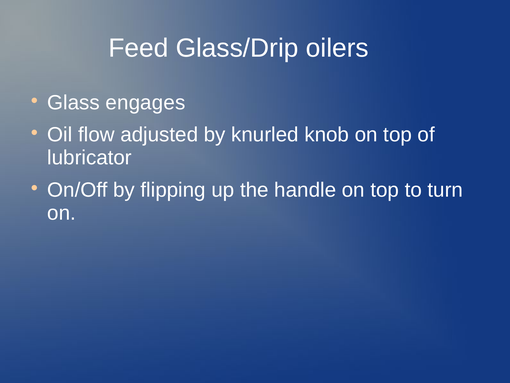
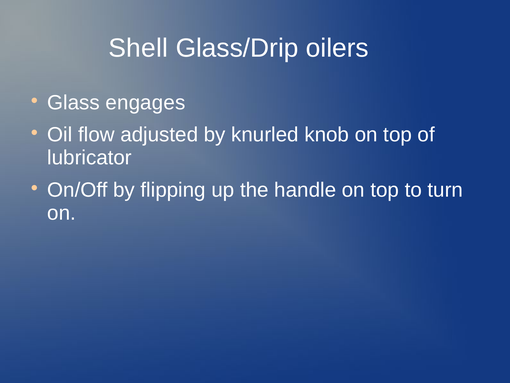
Feed: Feed -> Shell
